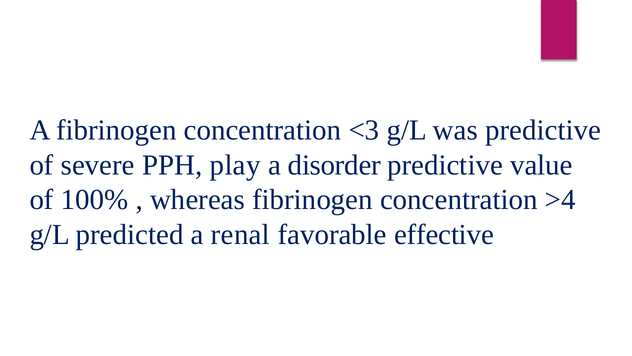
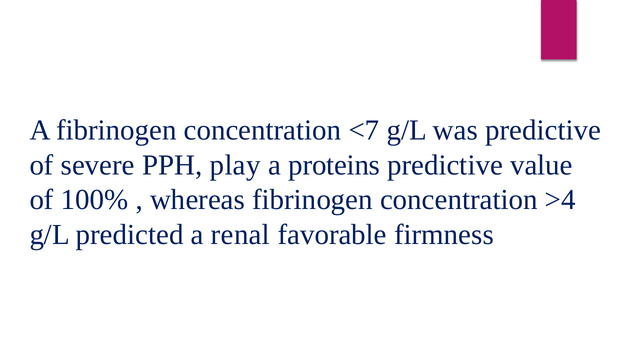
<3: <3 -> <7
disorder: disorder -> proteins
effective: effective -> firmness
